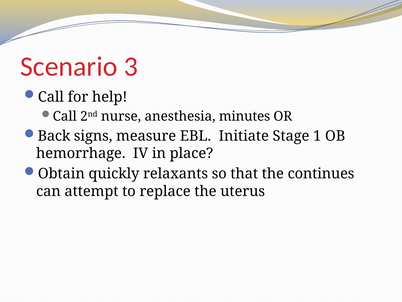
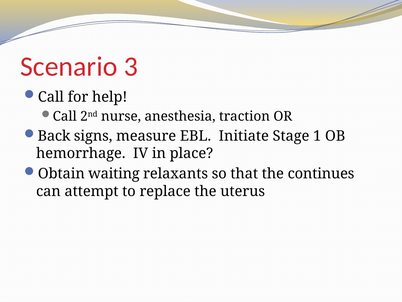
minutes: minutes -> traction
quickly: quickly -> waiting
